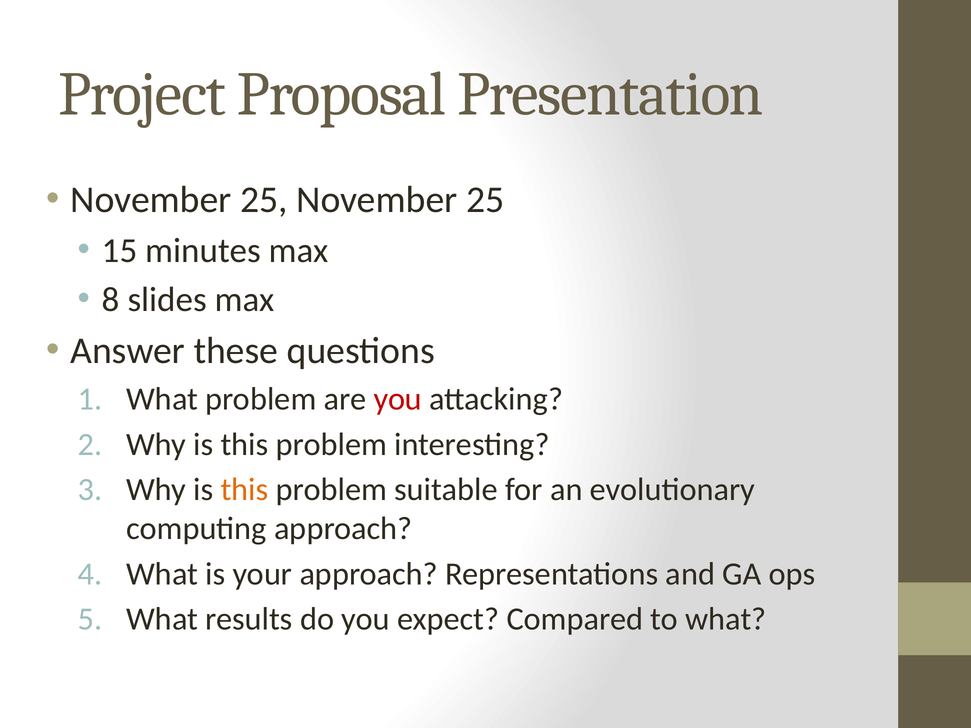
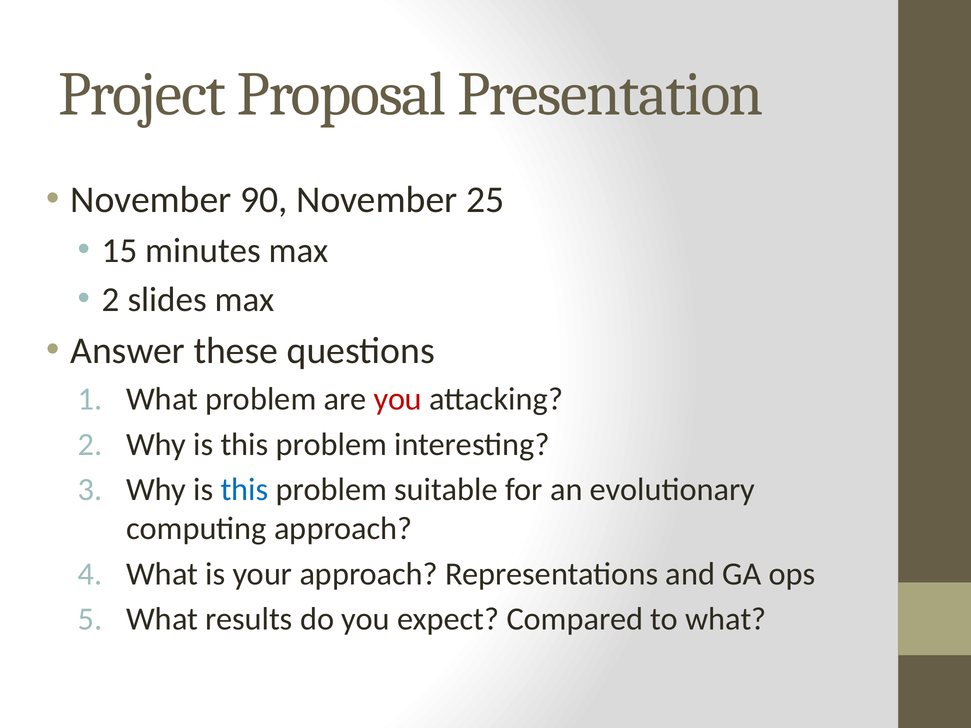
25 at (264, 200): 25 -> 90
8 at (111, 300): 8 -> 2
this at (245, 490) colour: orange -> blue
